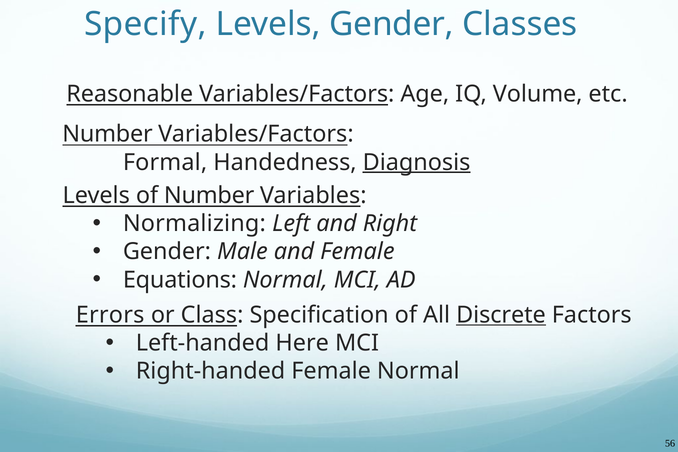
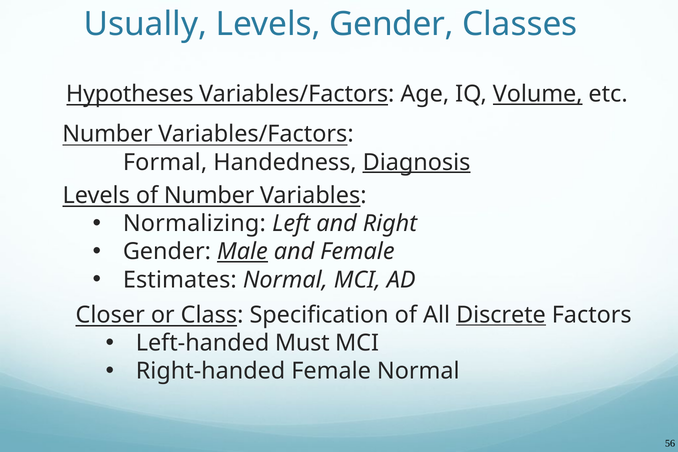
Specify: Specify -> Usually
Reasonable: Reasonable -> Hypotheses
Volume underline: none -> present
Male underline: none -> present
Equations: Equations -> Estimates
Errors: Errors -> Closer
Here: Here -> Must
